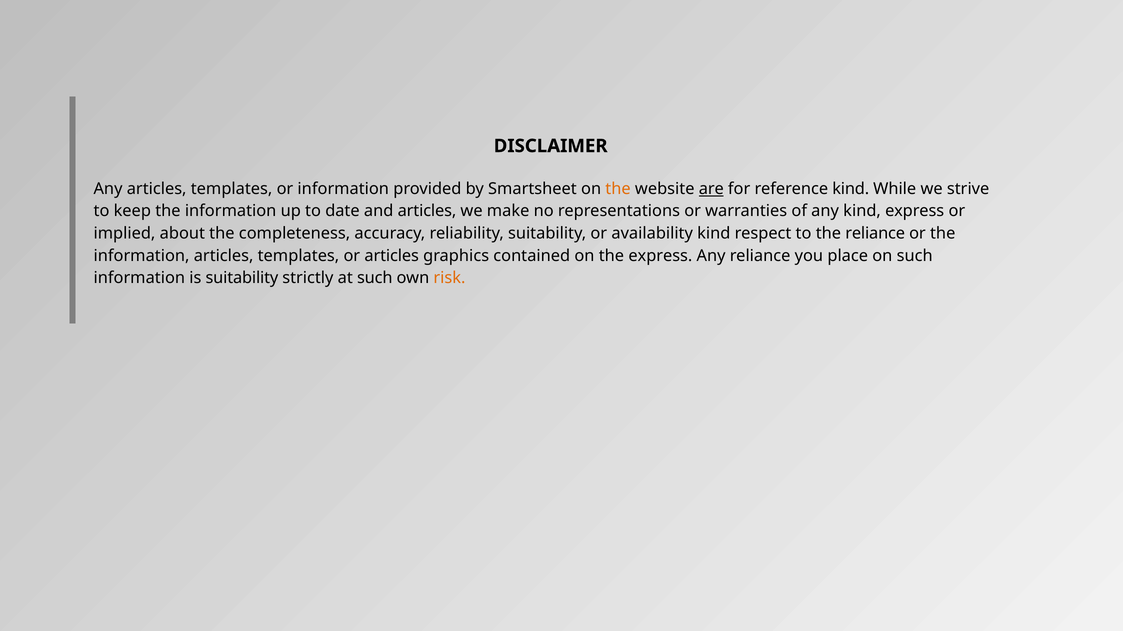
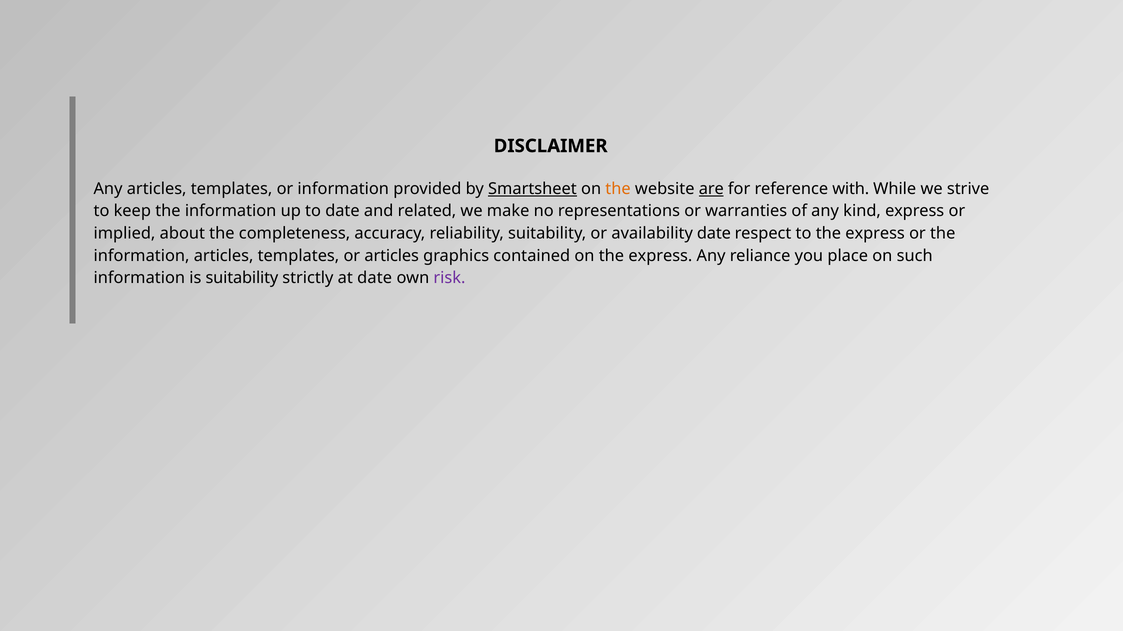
Smartsheet underline: none -> present
reference kind: kind -> with
and articles: articles -> related
availability kind: kind -> date
to the reliance: reliance -> express
at such: such -> date
risk colour: orange -> purple
